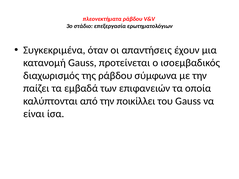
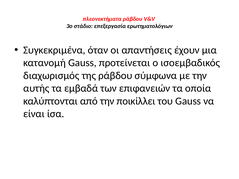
παίζει: παίζει -> αυτής
